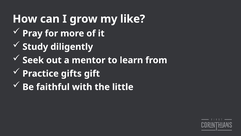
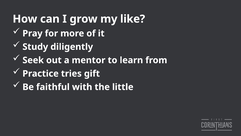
gifts: gifts -> tries
